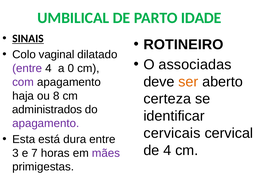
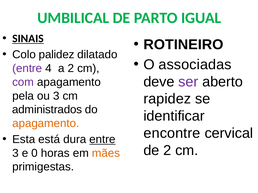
IDADE: IDADE -> IGUAL
vaginal: vaginal -> palidez
a 0: 0 -> 2
ser colour: orange -> purple
haja: haja -> pela
ou 8: 8 -> 3
certeza: certeza -> rapidez
apagamento at (46, 124) colour: purple -> orange
cervicais: cervicais -> encontre
entre at (102, 140) underline: none -> present
de 4: 4 -> 2
7: 7 -> 0
mães colour: purple -> orange
